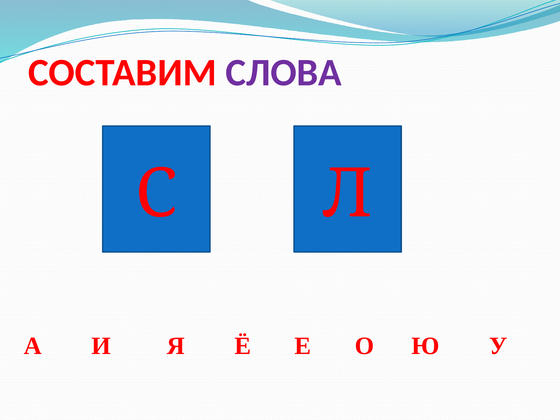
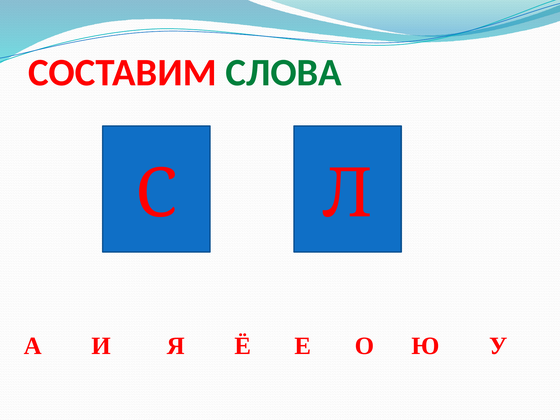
СЛОВА colour: purple -> green
